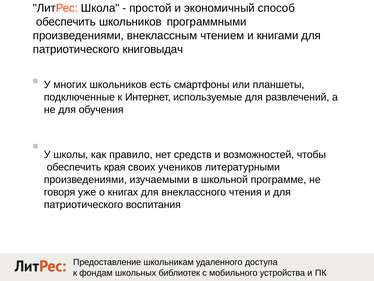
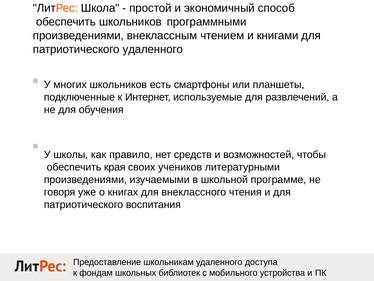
патриотического книговыдач: книговыдач -> удаленного
